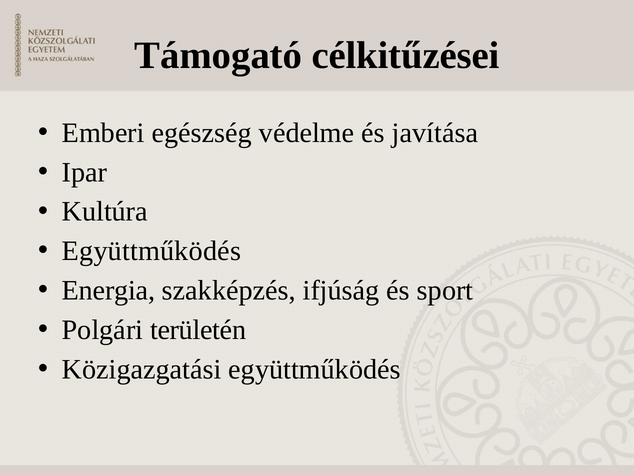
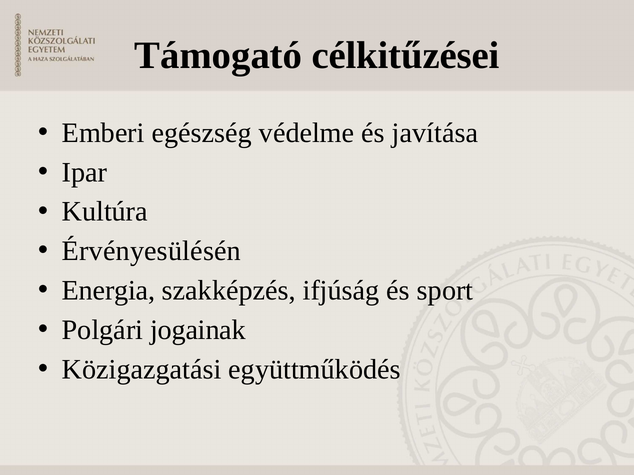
Együttműködés at (151, 251): Együttműködés -> Érvényesülésén
területén: területén -> jogainak
